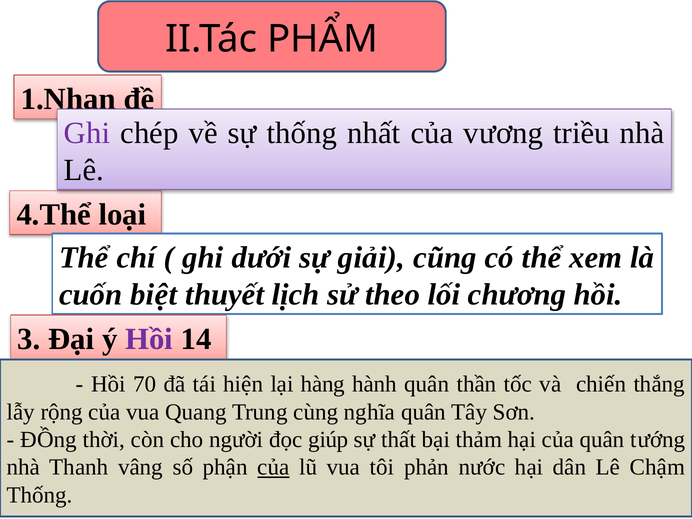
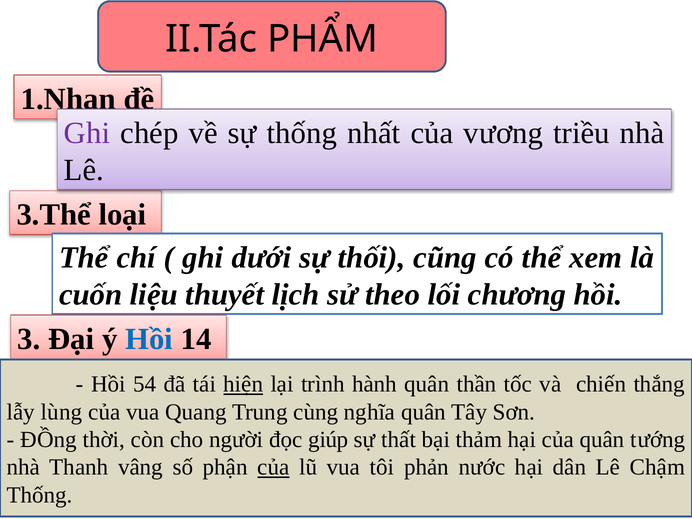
4.Thể: 4.Thể -> 3.Thể
giải: giải -> thối
biệt: biệt -> liệu
Hồi at (149, 339) colour: purple -> blue
70: 70 -> 54
hiện underline: none -> present
hàng: hàng -> trình
rộng: rộng -> lùng
